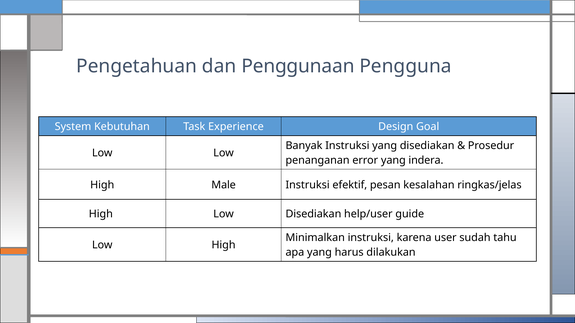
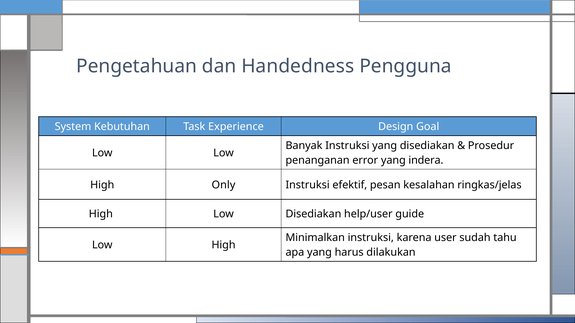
Penggunaan: Penggunaan -> Handedness
Male: Male -> Only
